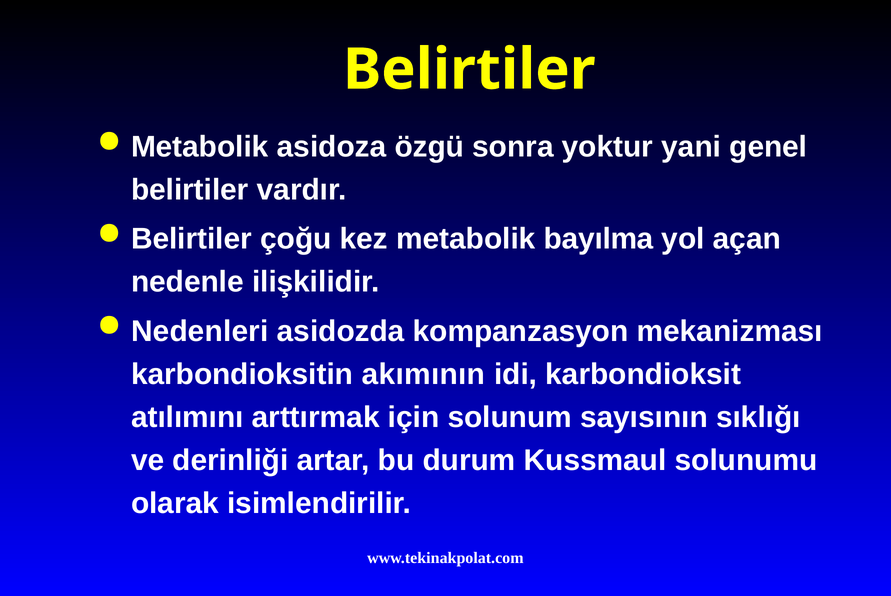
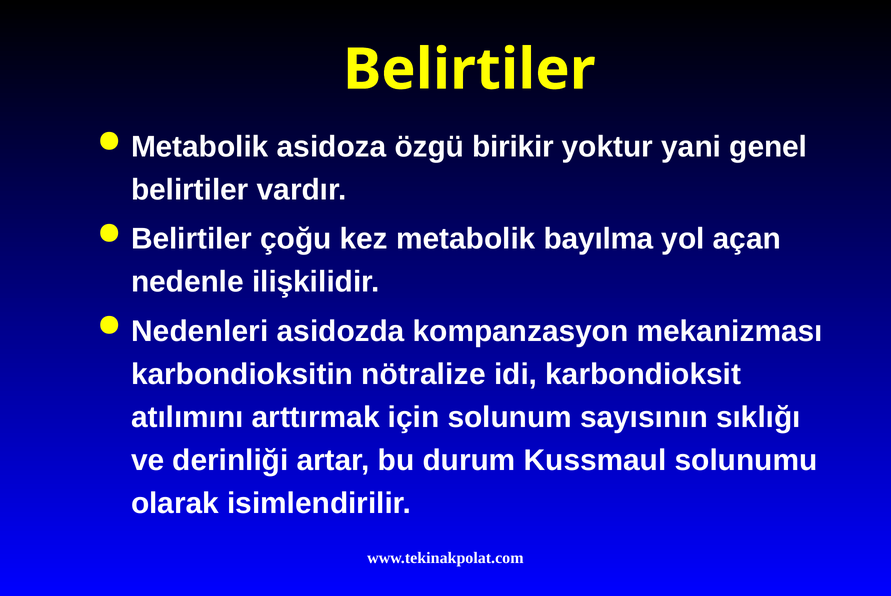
sonra: sonra -> birikir
akımının: akımının -> nötralize
